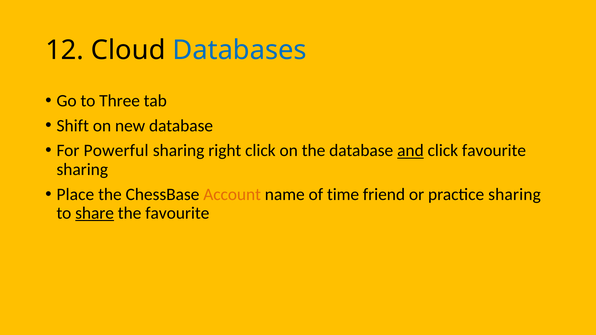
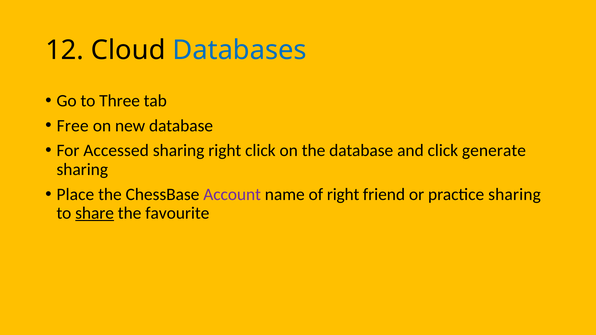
Shift: Shift -> Free
Powerful: Powerful -> Accessed
and underline: present -> none
click favourite: favourite -> generate
Account colour: orange -> purple
of time: time -> right
